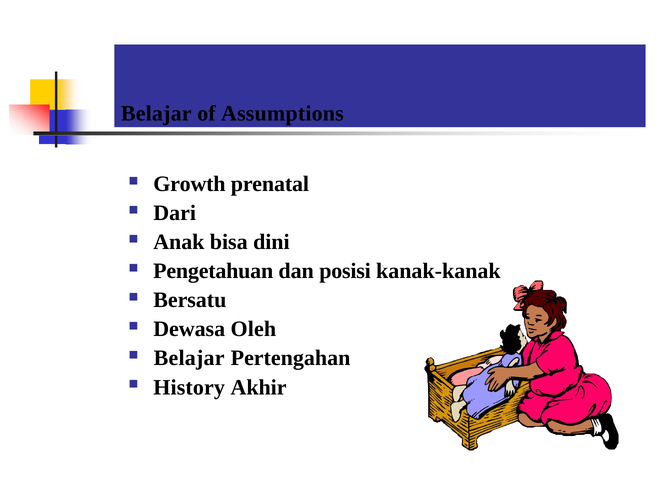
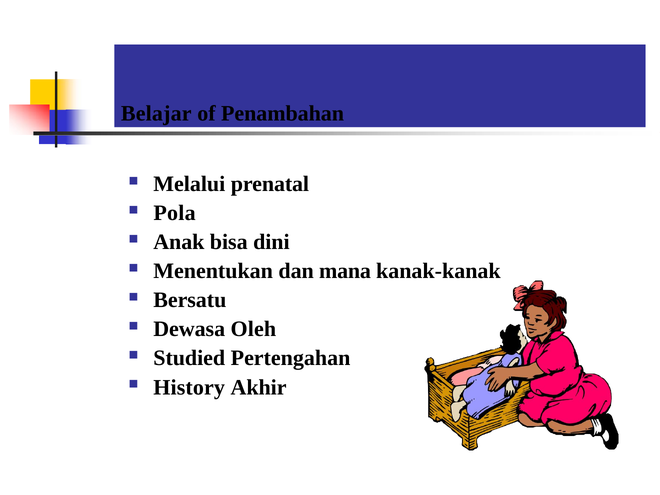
Assumptions: Assumptions -> Penambahan
Growth: Growth -> Melalui
Dari: Dari -> Pola
Pengetahuan: Pengetahuan -> Menentukan
posisi: posisi -> mana
Belajar at (189, 358): Belajar -> Studied
